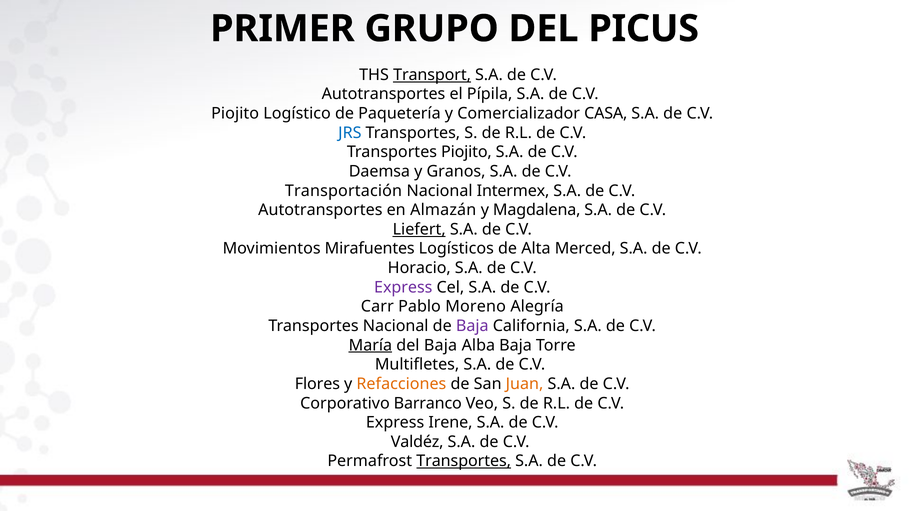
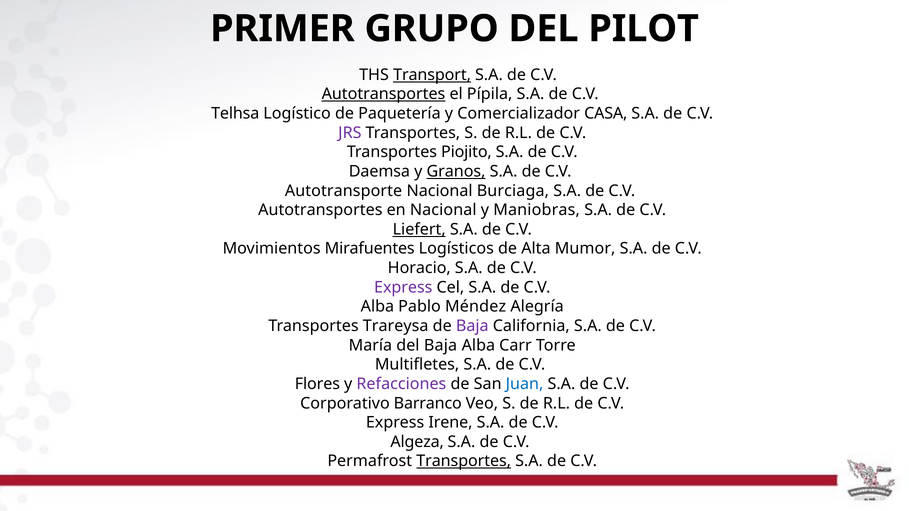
PICUS: PICUS -> PILOT
Autotransportes at (383, 94) underline: none -> present
Piojito at (235, 114): Piojito -> Telhsa
JRS colour: blue -> purple
Granos underline: none -> present
Transportación: Transportación -> Autotransporte
Intermex: Intermex -> Burciaga
en Almazán: Almazán -> Nacional
Magdalena: Magdalena -> Maniobras
Merced: Merced -> Mumor
Carr at (377, 307): Carr -> Alba
Moreno: Moreno -> Méndez
Transportes Nacional: Nacional -> Trareysa
María underline: present -> none
Alba Baja: Baja -> Carr
Refacciones colour: orange -> purple
Juan colour: orange -> blue
Valdéz: Valdéz -> Algeza
